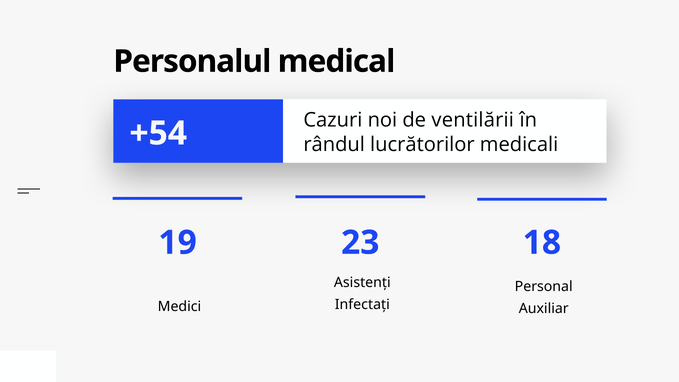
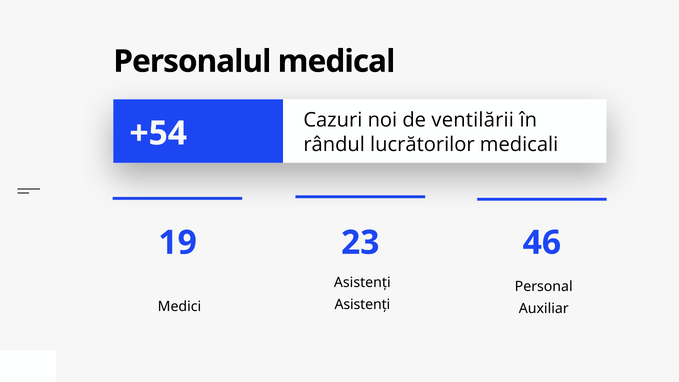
18: 18 -> 46
Infectați at (362, 305): Infectați -> Asistenți
